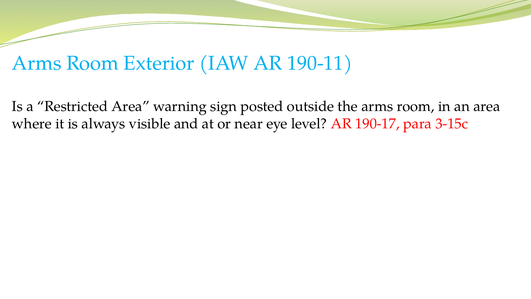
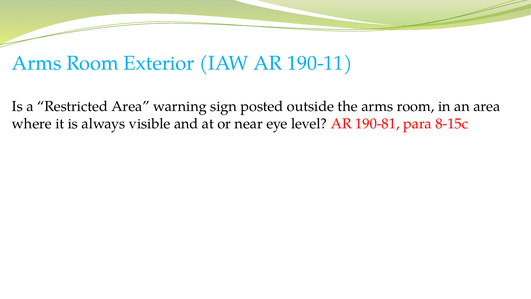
190-17: 190-17 -> 190-81
3-15c: 3-15c -> 8-15c
